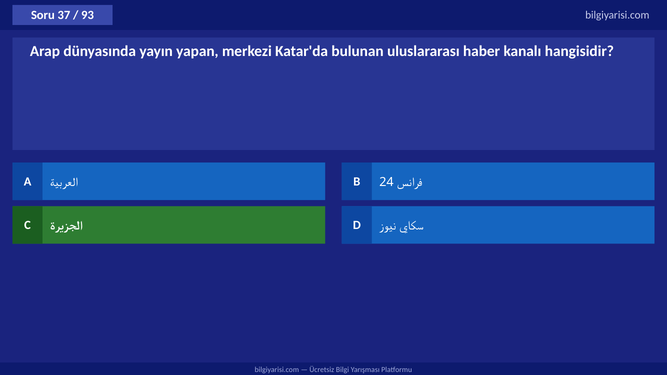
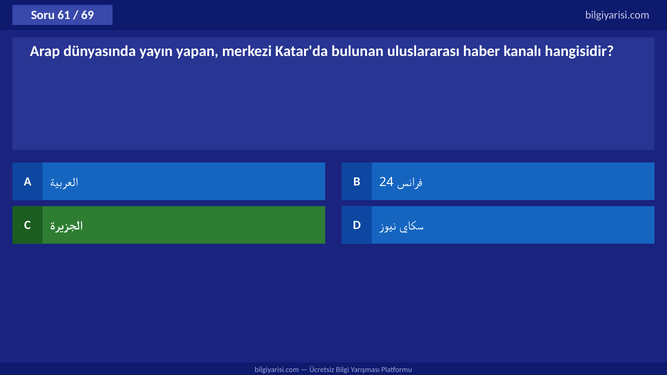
37: 37 -> 61
93: 93 -> 69
